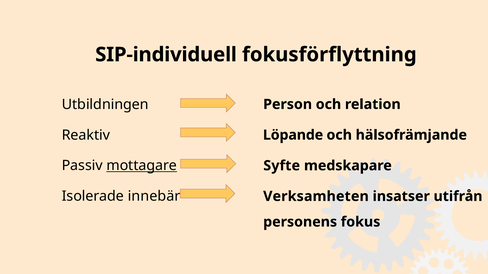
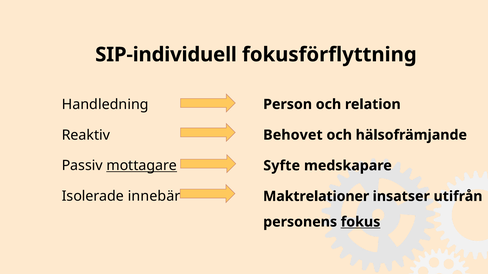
Utbildningen: Utbildningen -> Handledning
Löpande: Löpande -> Behovet
Verksamheten: Verksamheten -> Maktrelationer
fokus underline: none -> present
